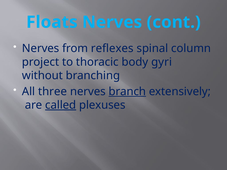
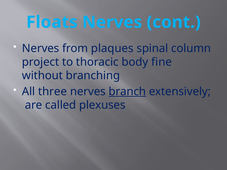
reflexes: reflexes -> plaques
gyri: gyri -> fine
called underline: present -> none
